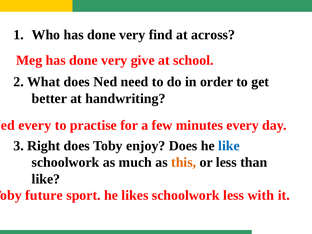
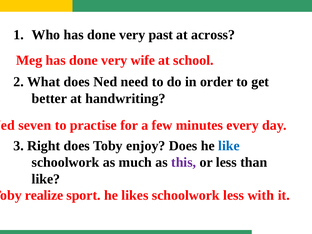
find: find -> past
give: give -> wife
every at (35, 125): every -> seven
this colour: orange -> purple
future: future -> realize
